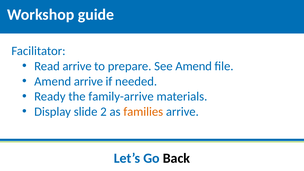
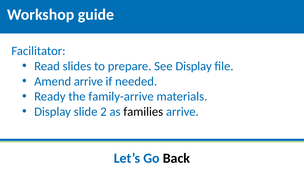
Read arrive: arrive -> slides
See Amend: Amend -> Display
families colour: orange -> black
